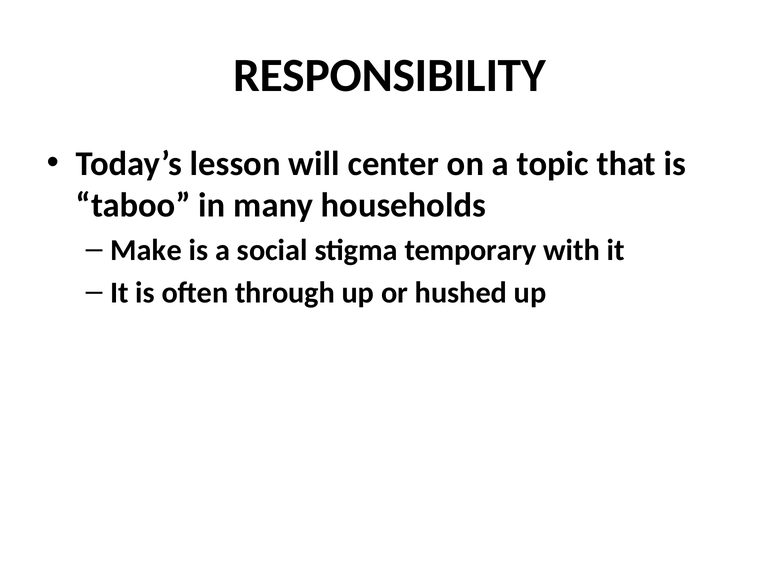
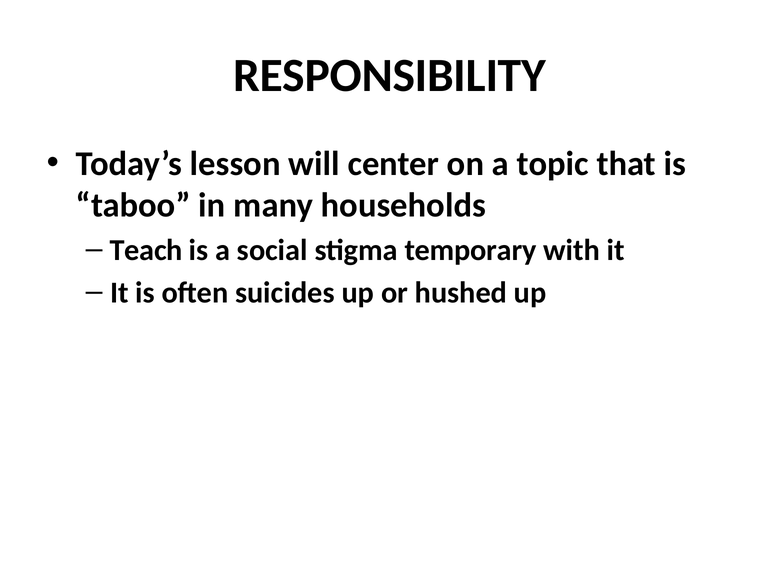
Make: Make -> Teach
through: through -> suicides
